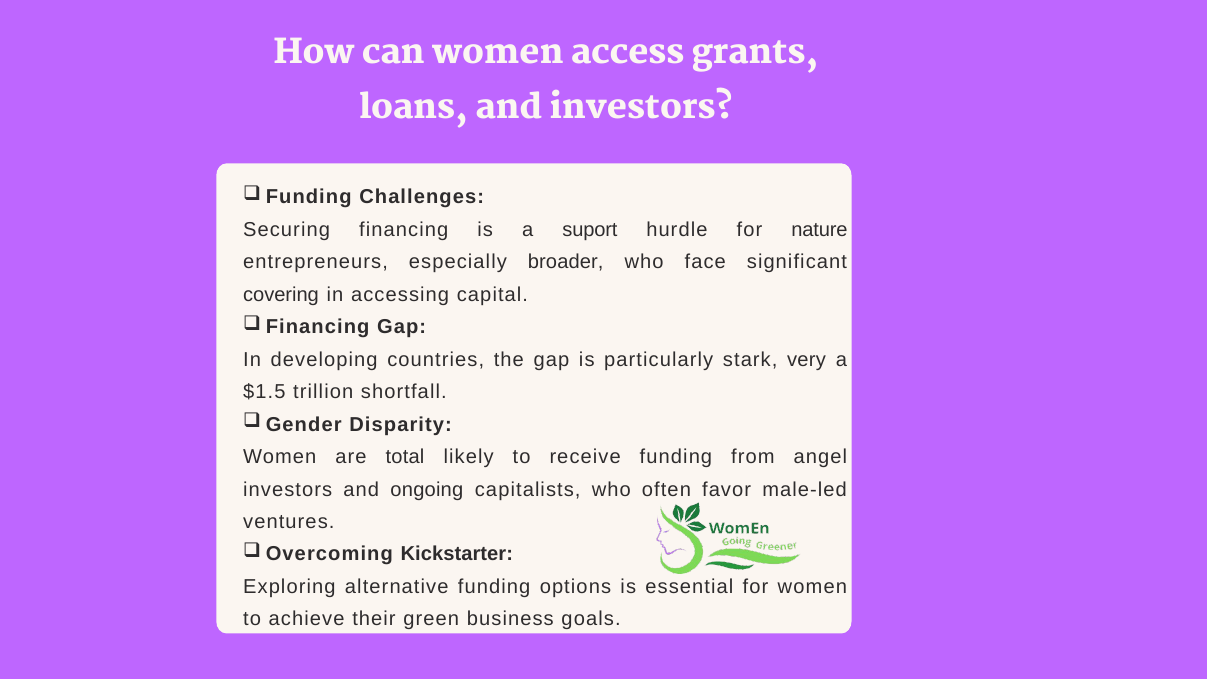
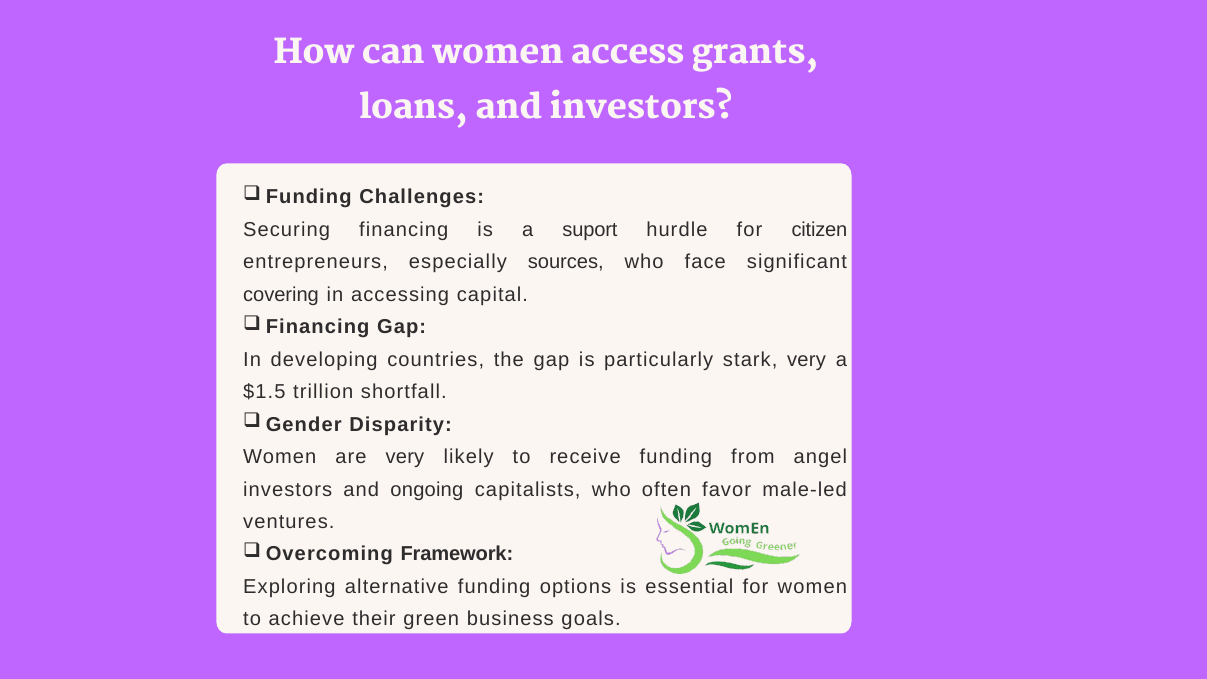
nature: nature -> citizen
broader: broader -> sources
are total: total -> very
Kickstarter: Kickstarter -> Framework
